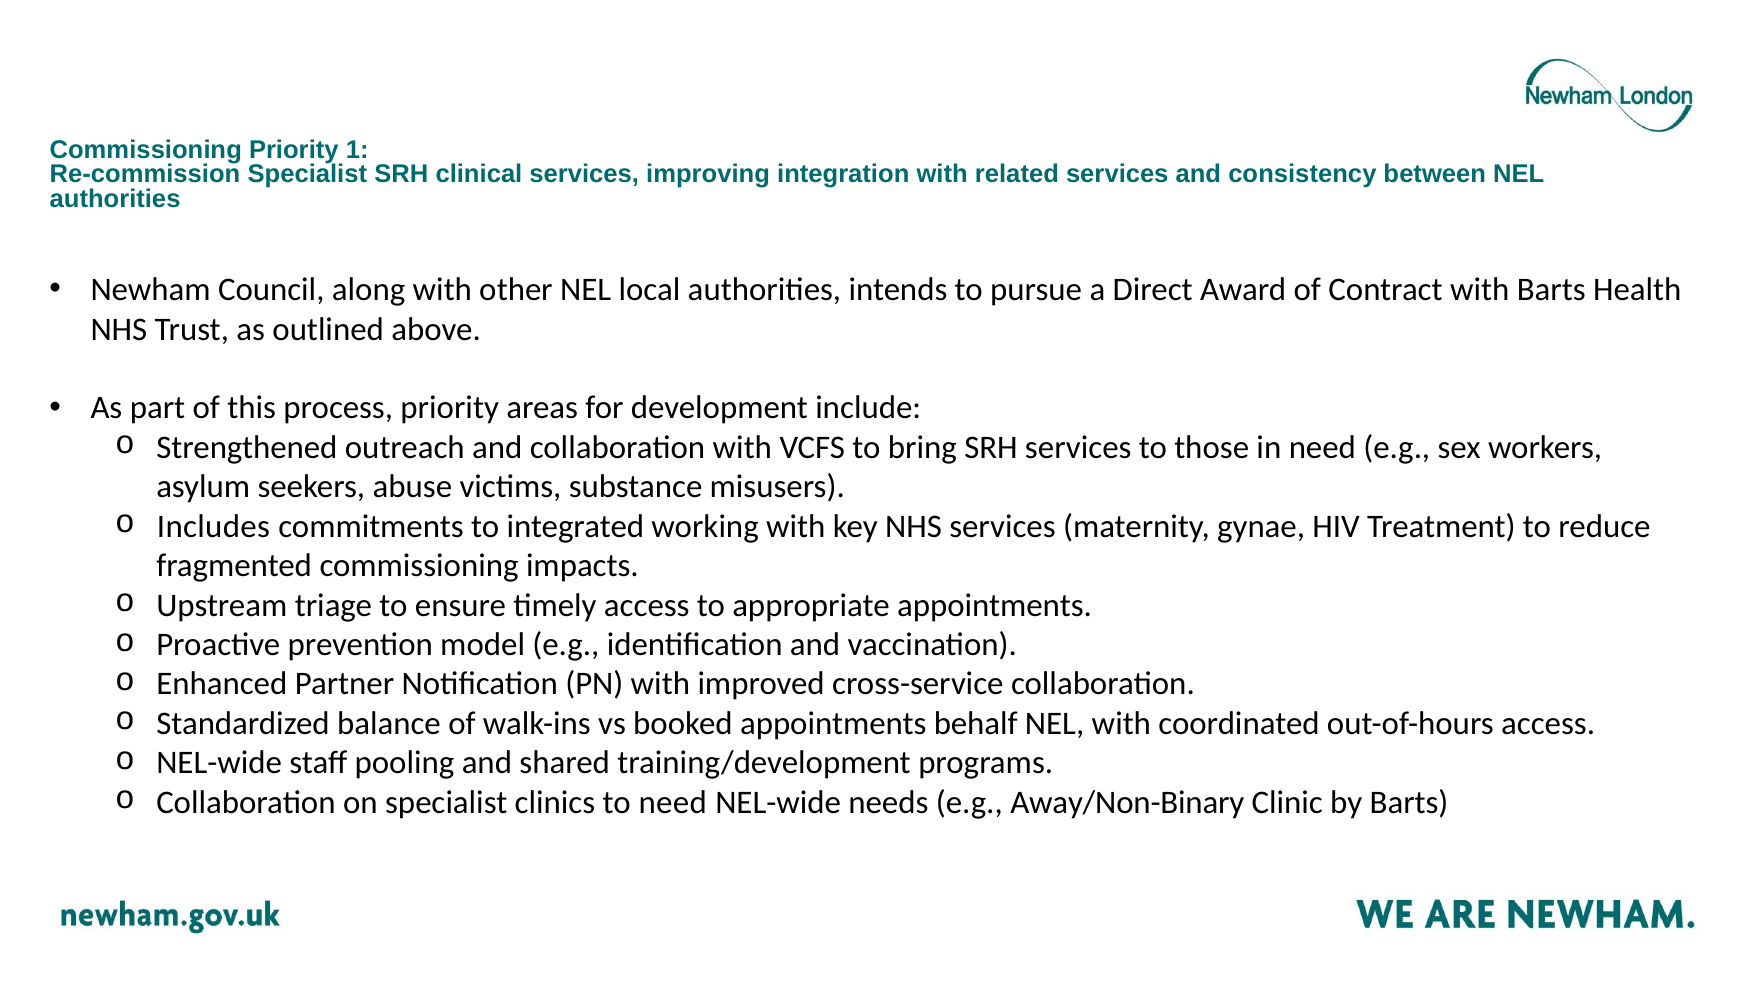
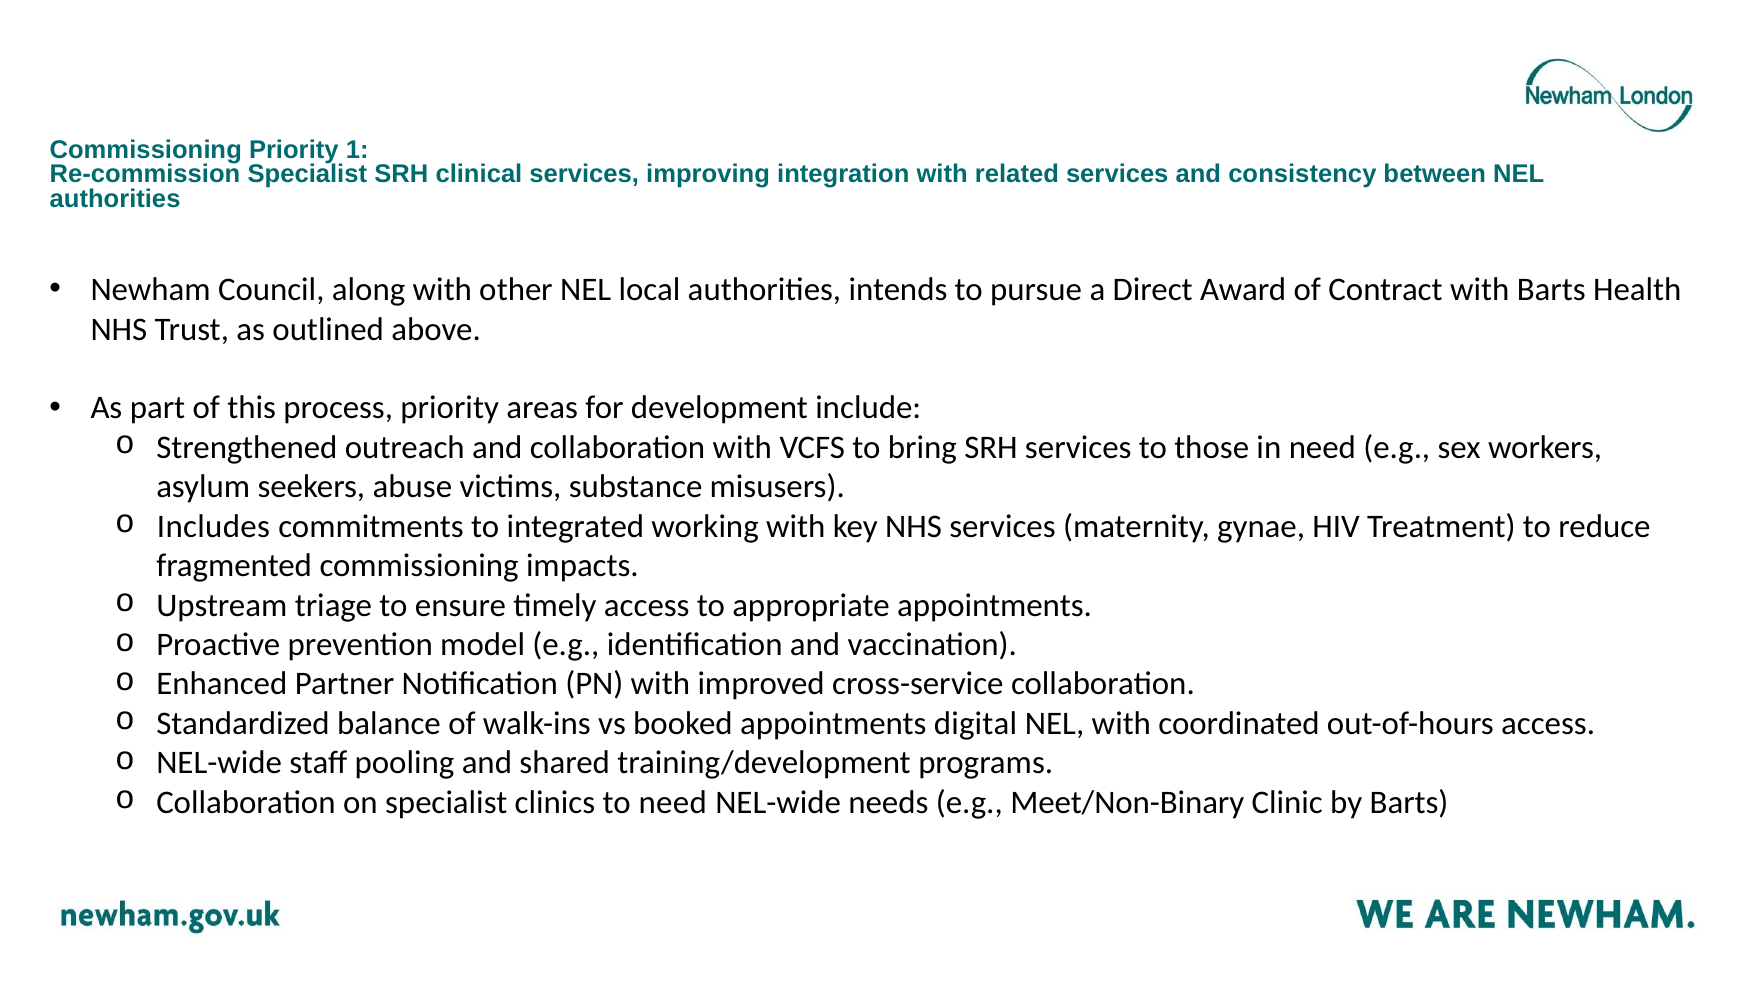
behalf: behalf -> digital
Away/Non-Binary: Away/Non-Binary -> Meet/Non-Binary
